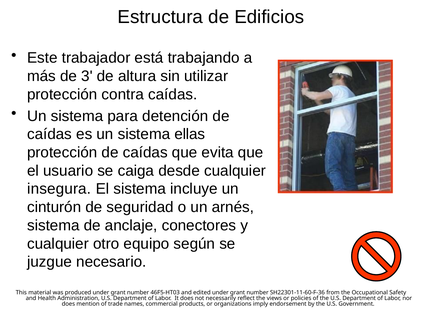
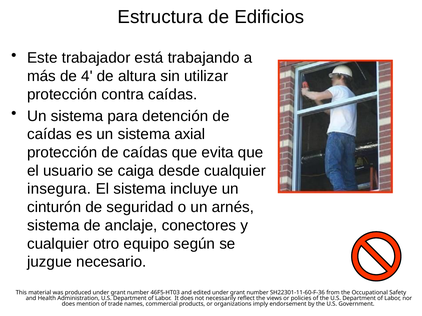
3: 3 -> 4
ellas: ellas -> axial
